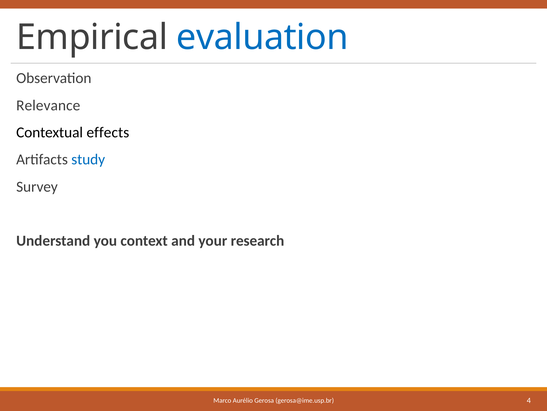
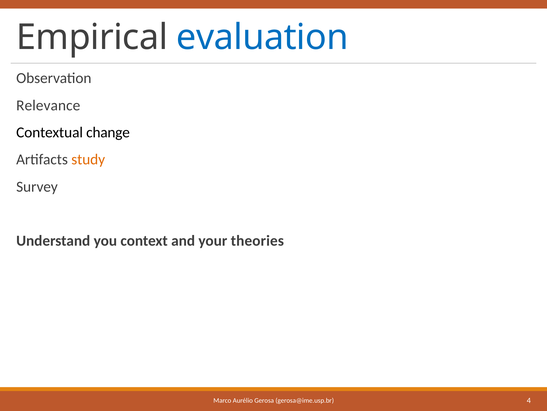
effects: effects -> change
study colour: blue -> orange
research: research -> theories
